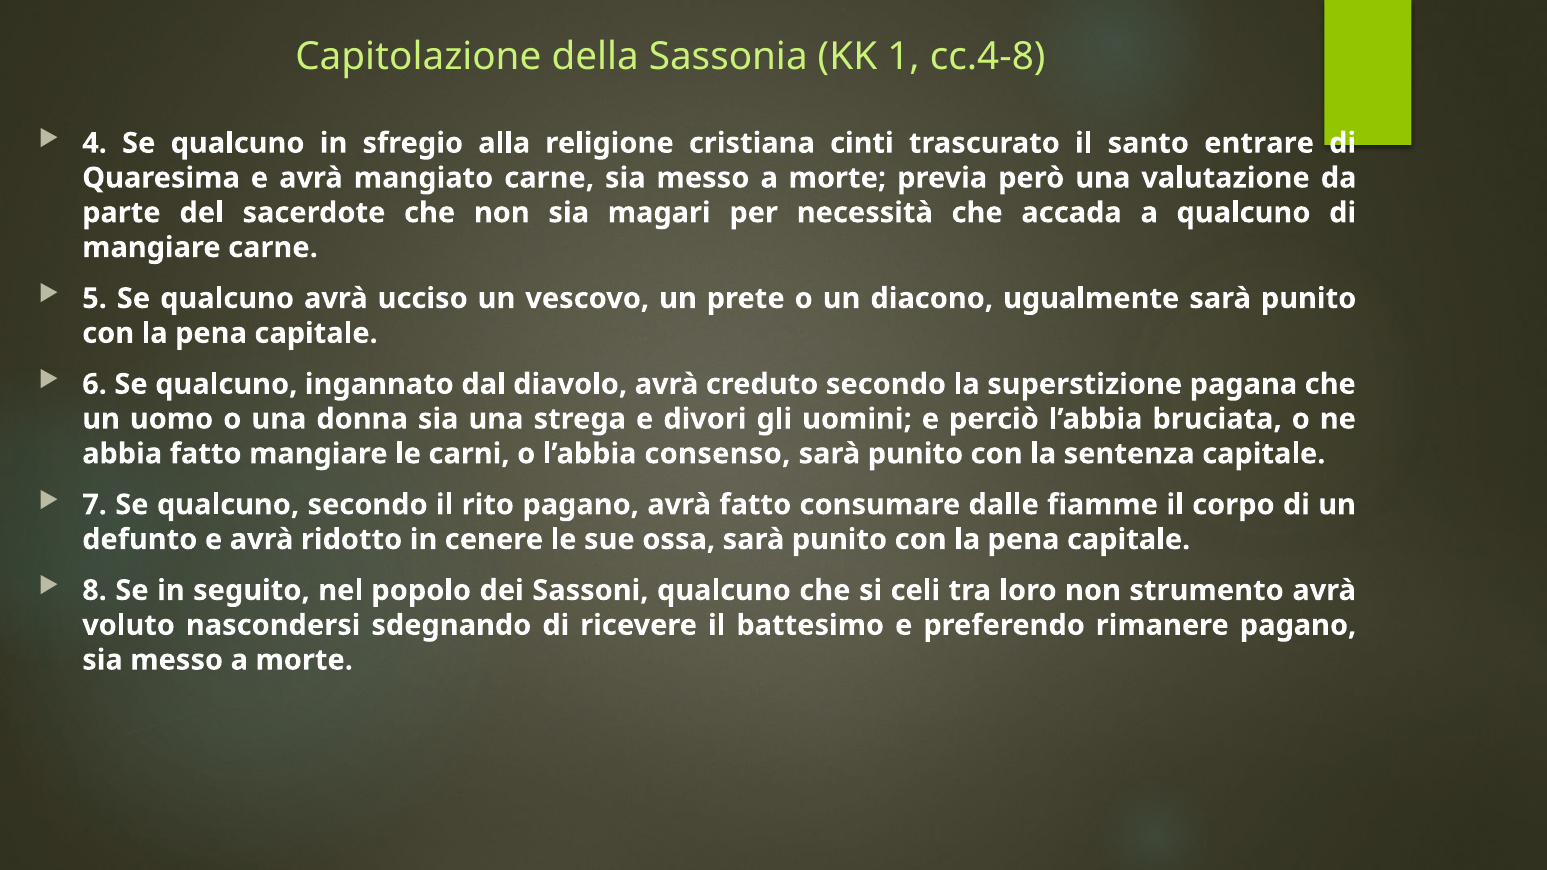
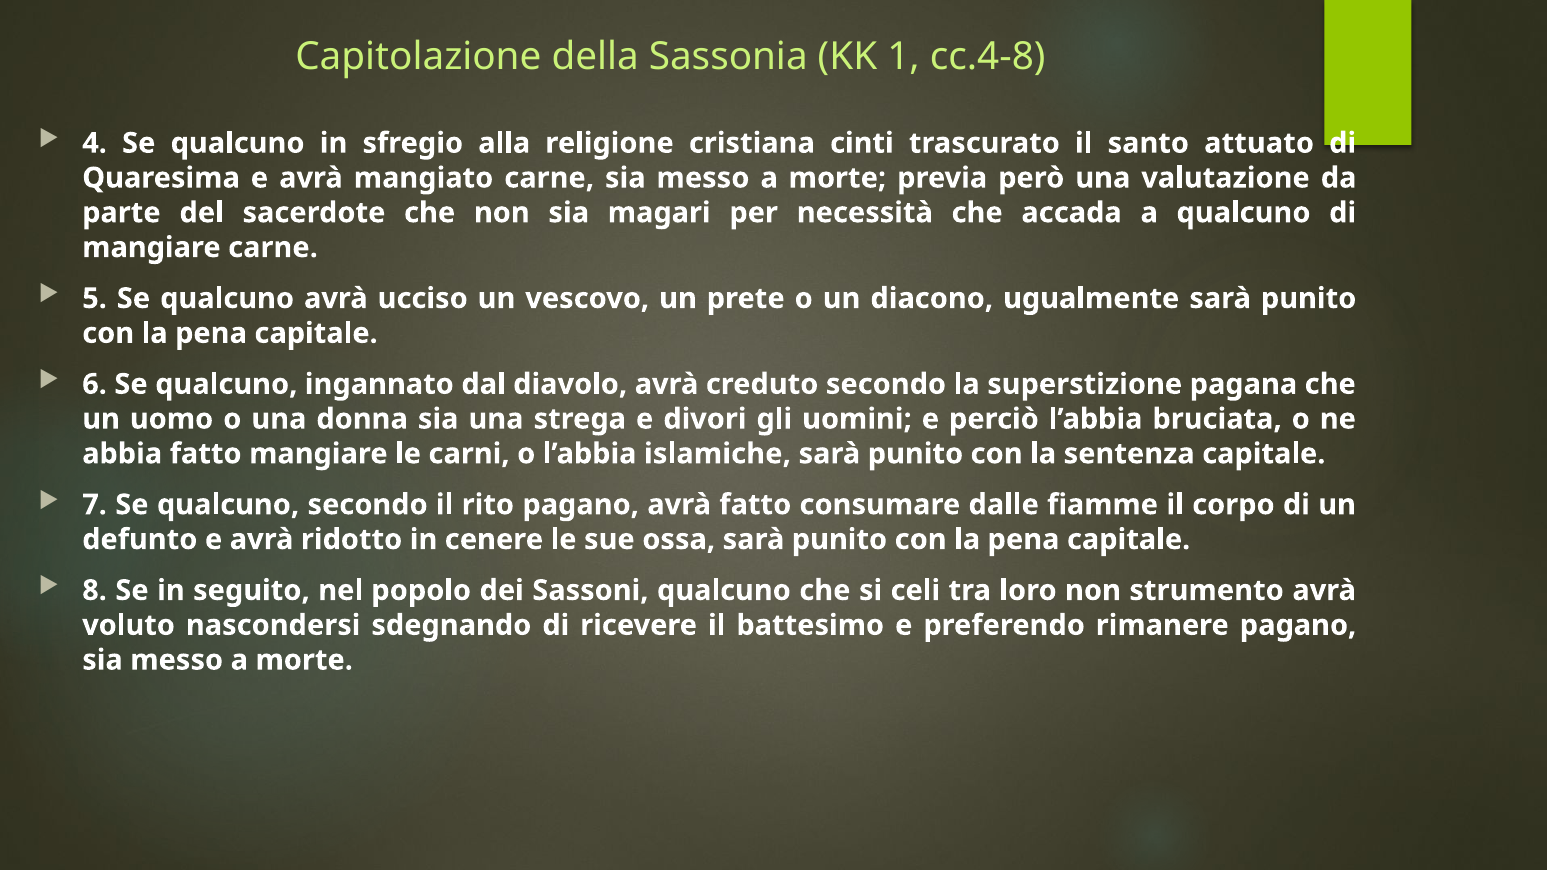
entrare: entrare -> attuato
consenso: consenso -> islamiche
